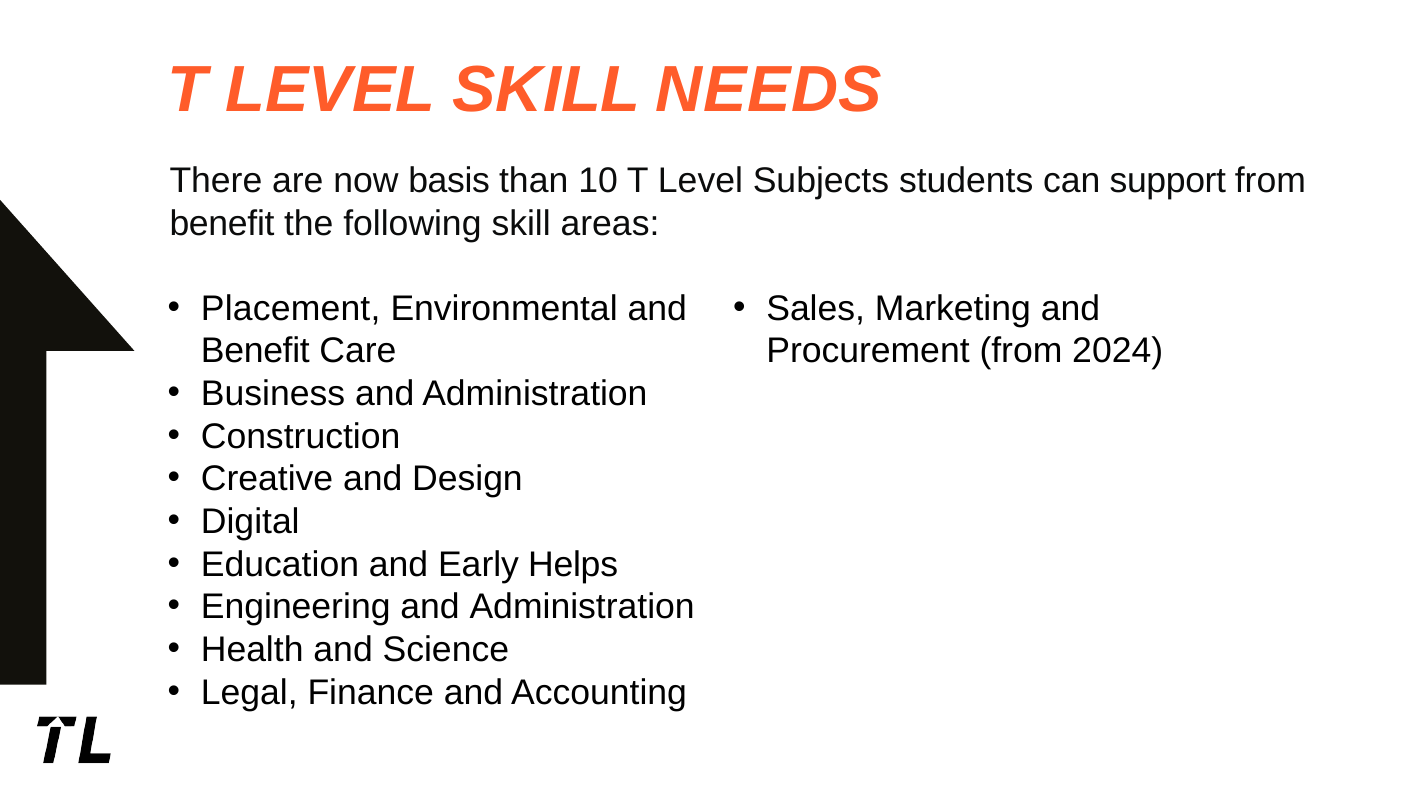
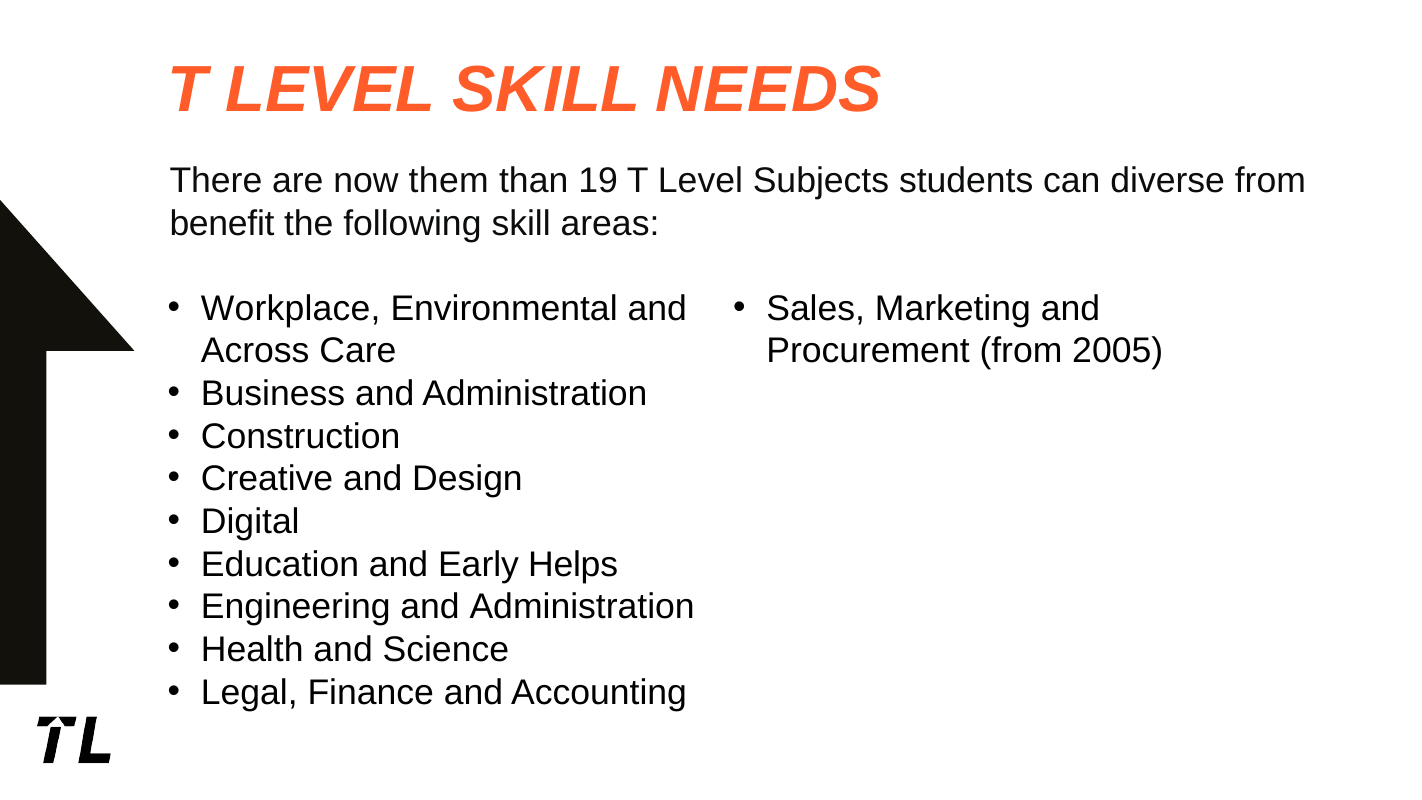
basis: basis -> them
10: 10 -> 19
support: support -> diverse
Placement: Placement -> Workplace
Benefit at (255, 351): Benefit -> Across
2024: 2024 -> 2005
